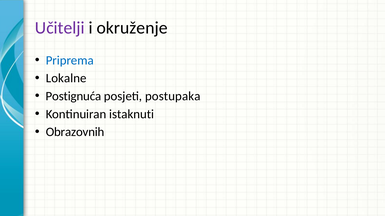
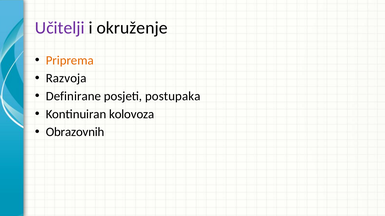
Priprema colour: blue -> orange
Lokalne: Lokalne -> Razvoja
Postignuća: Postignuća -> Definirane
istaknuti: istaknuti -> kolovoza
